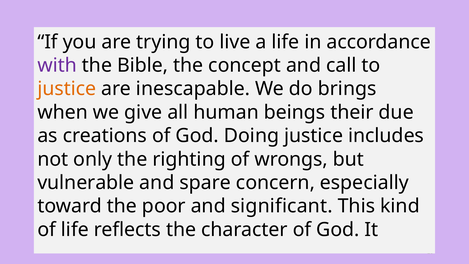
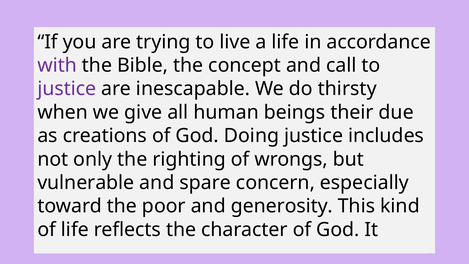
justice at (67, 89) colour: orange -> purple
brings: brings -> thirsty
significant: significant -> generosity
